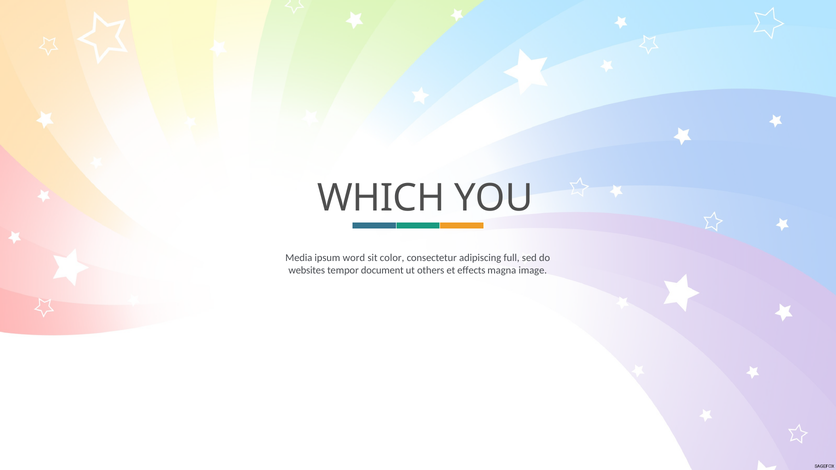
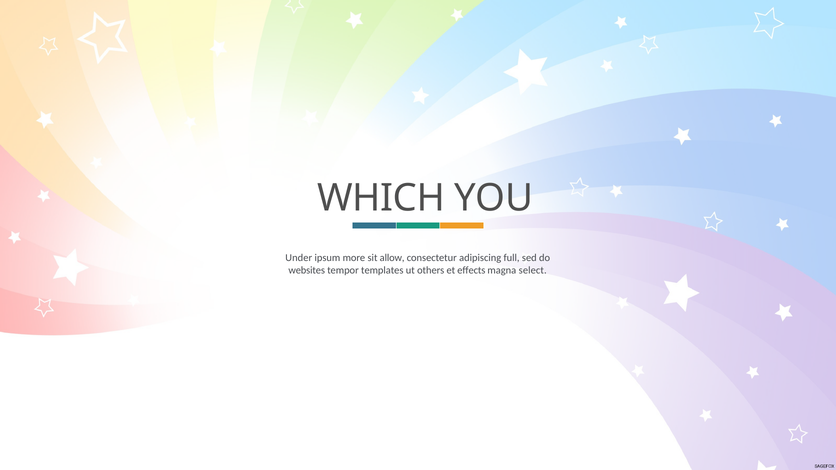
Media: Media -> Under
word: word -> more
color: color -> allow
document: document -> templates
image: image -> select
